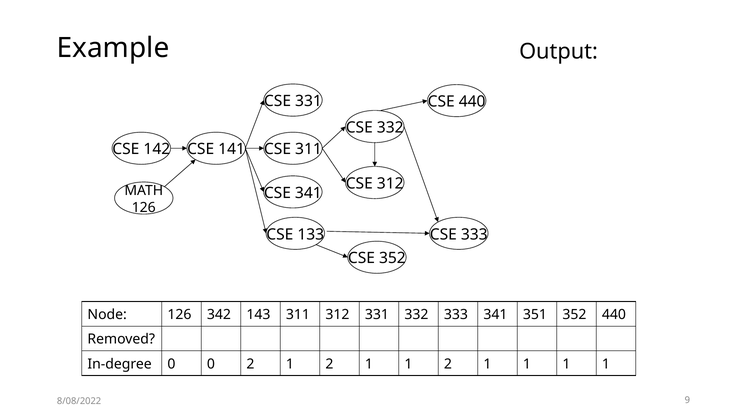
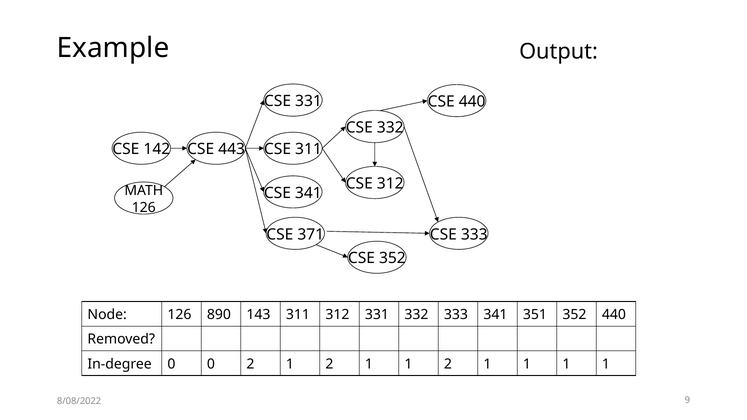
141: 141 -> 443
133: 133 -> 371
342: 342 -> 890
